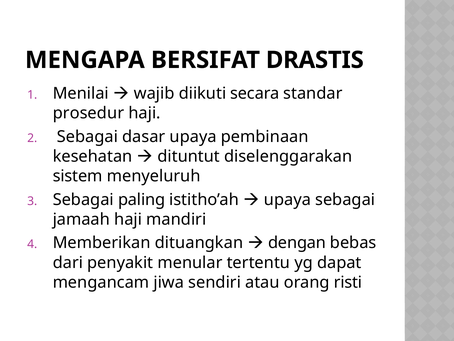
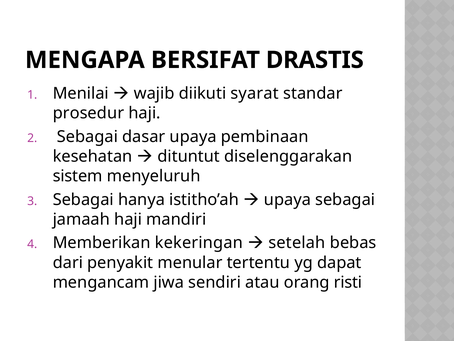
secara: secara -> syarat
paling: paling -> hanya
dituangkan: dituangkan -> kekeringan
dengan: dengan -> setelah
